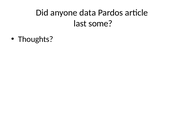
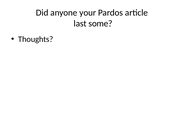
data: data -> your
